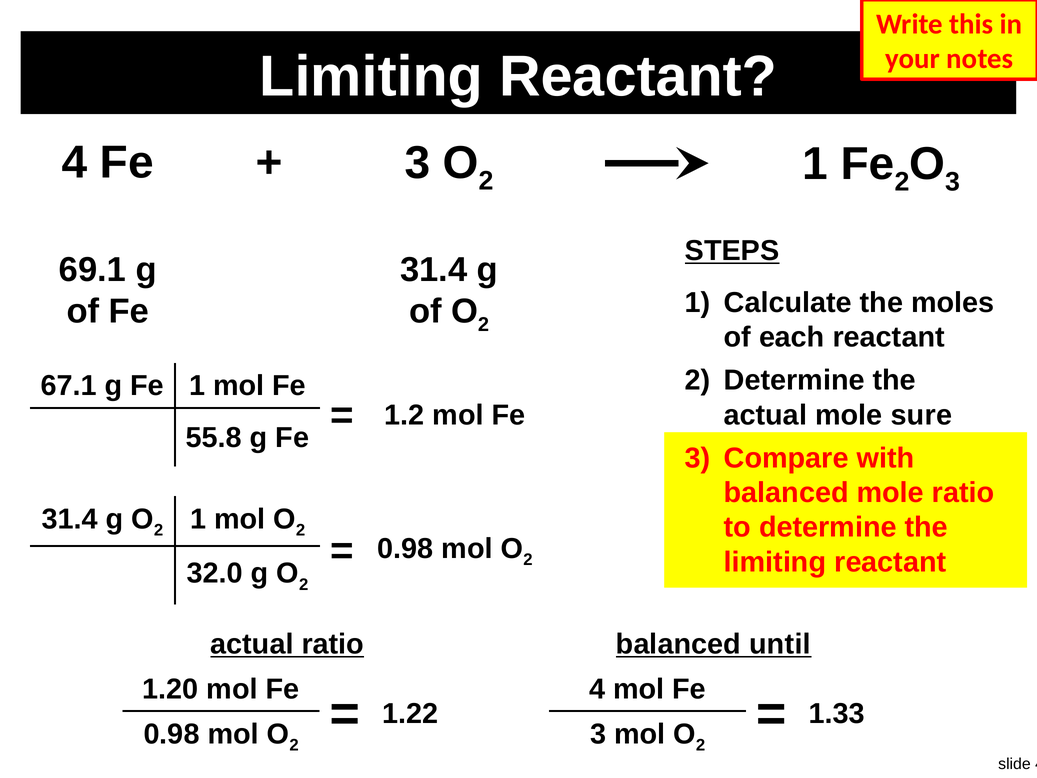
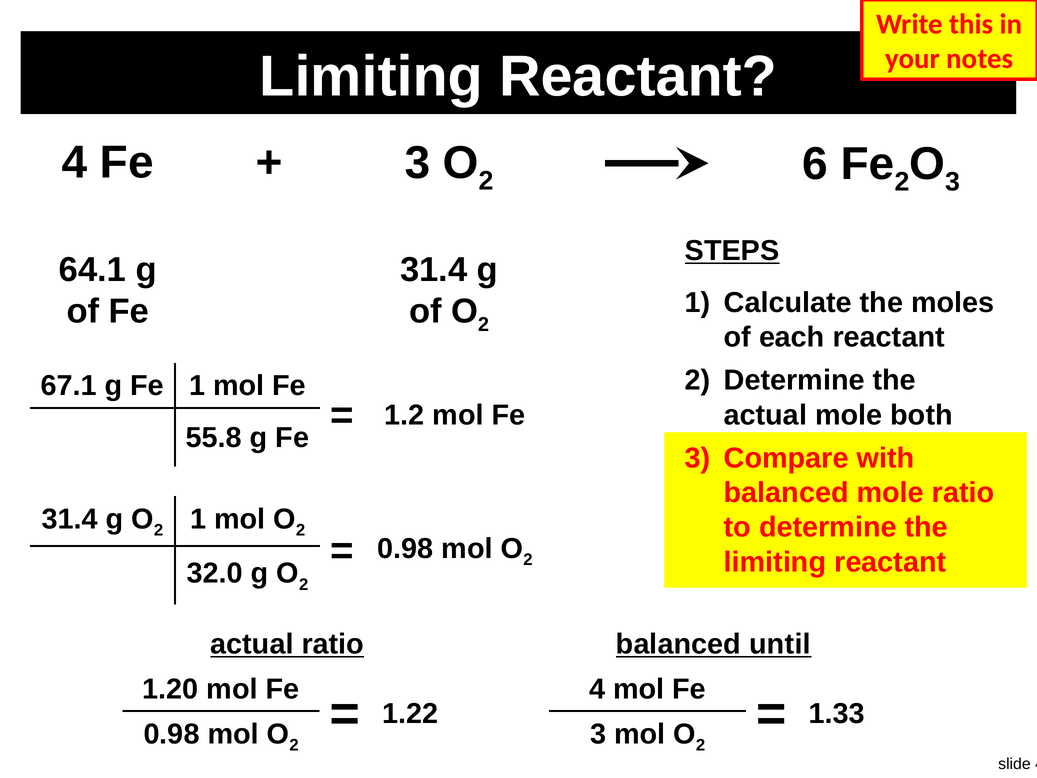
1 at (815, 164): 1 -> 6
69.1: 69.1 -> 64.1
sure: sure -> both
